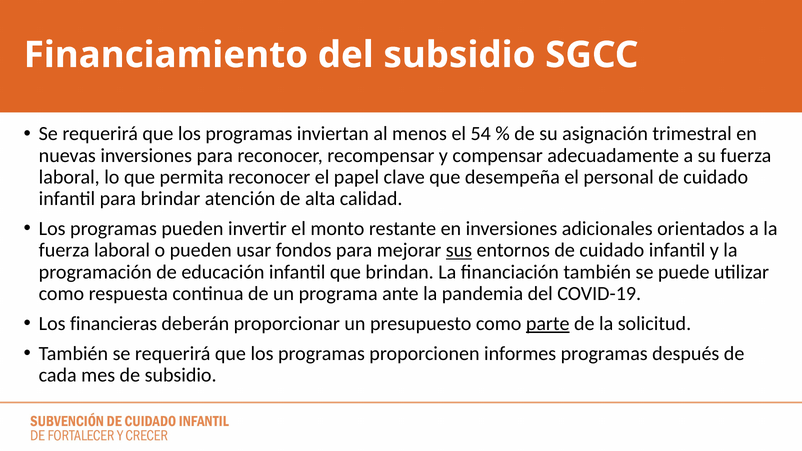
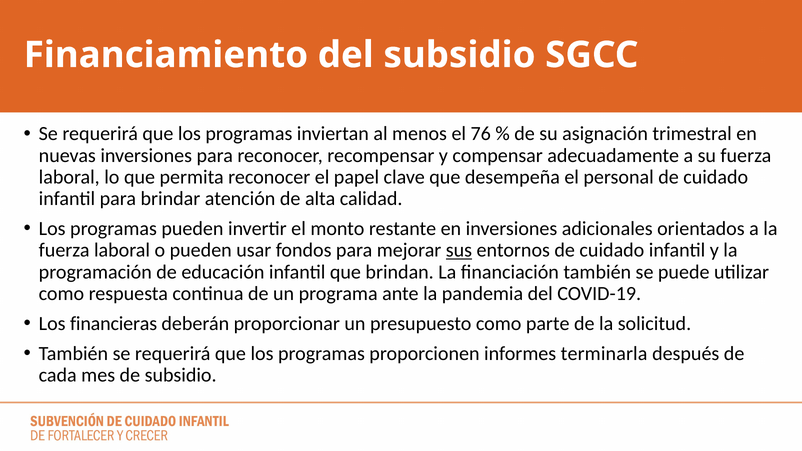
54: 54 -> 76
parte underline: present -> none
informes programas: programas -> terminarla
